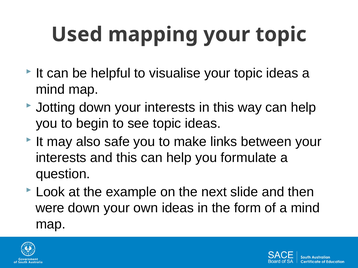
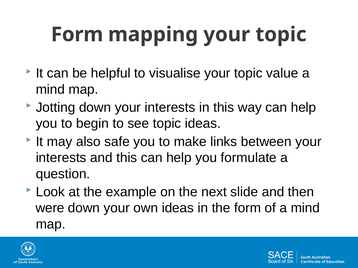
Used at (77, 35): Used -> Form
your topic ideas: ideas -> value
